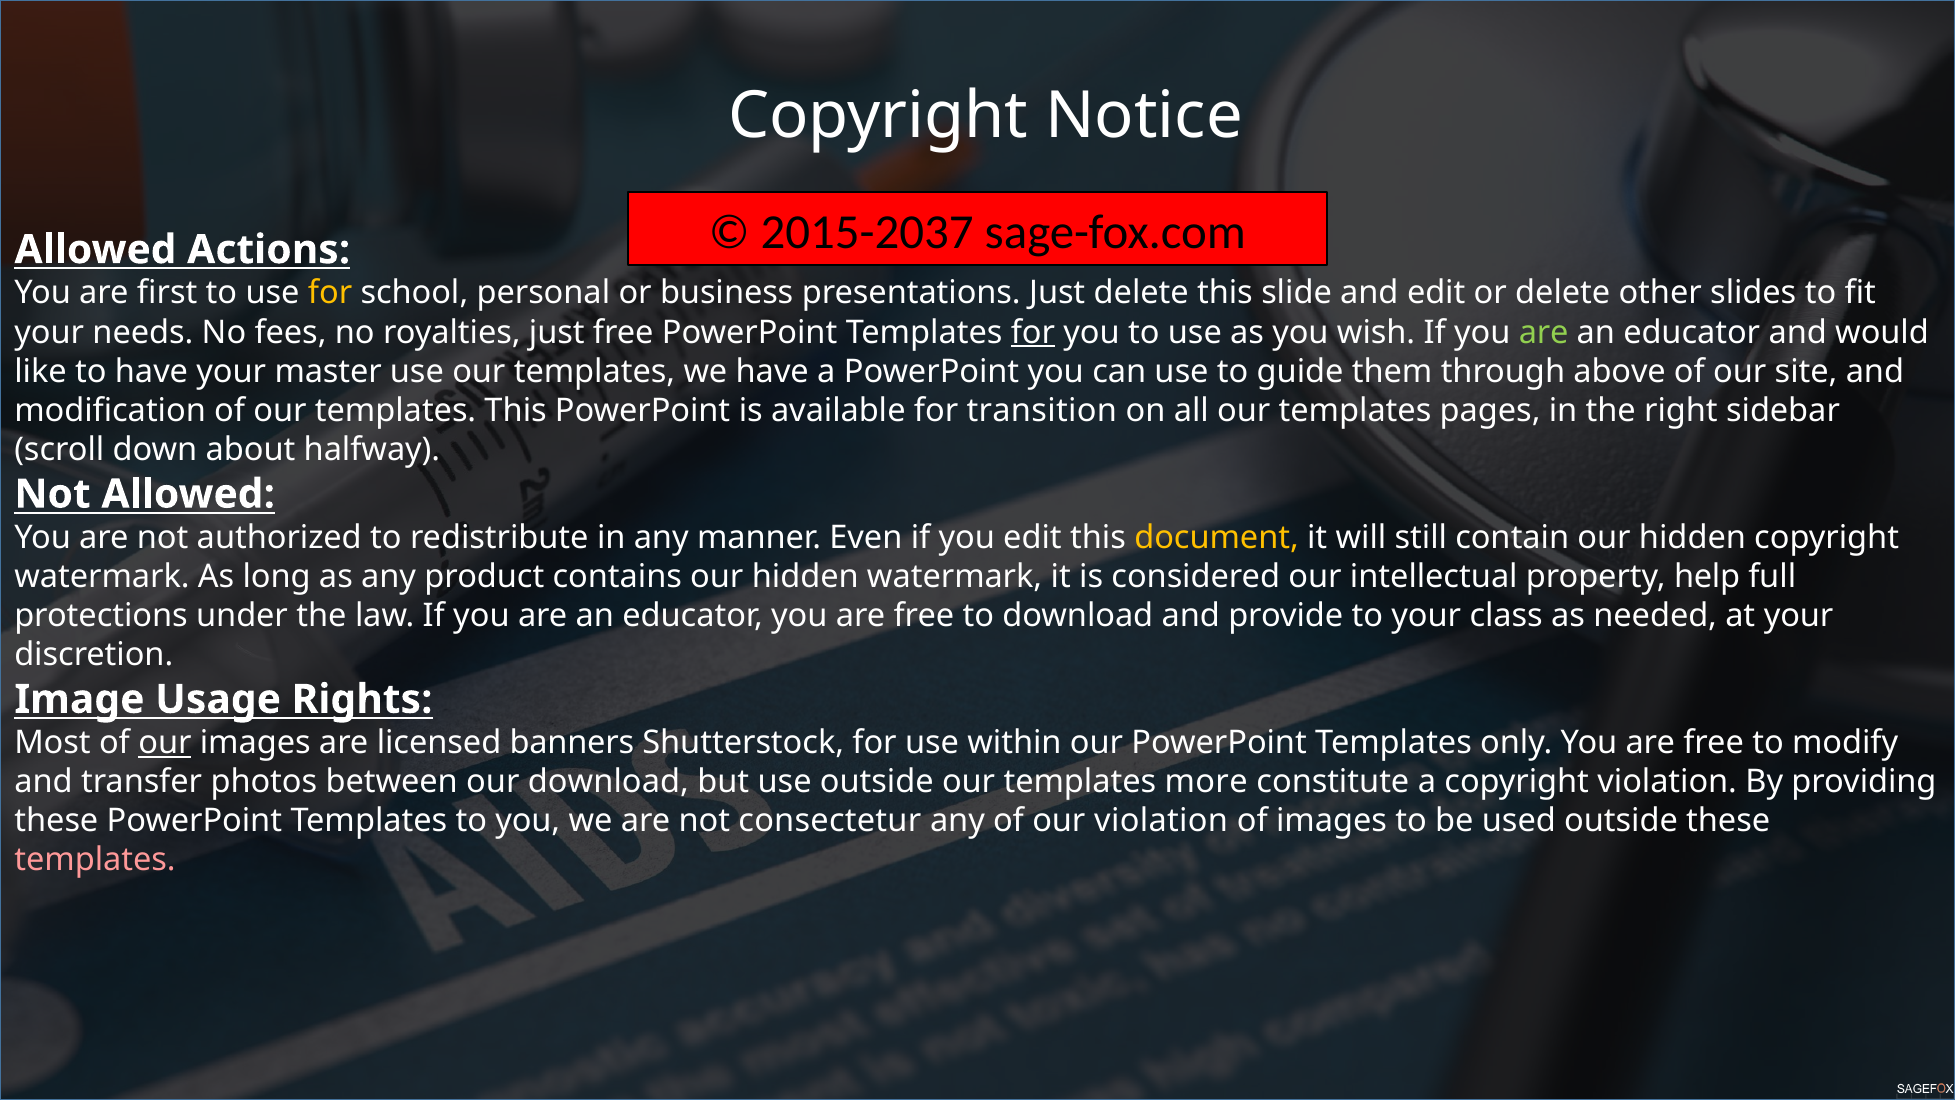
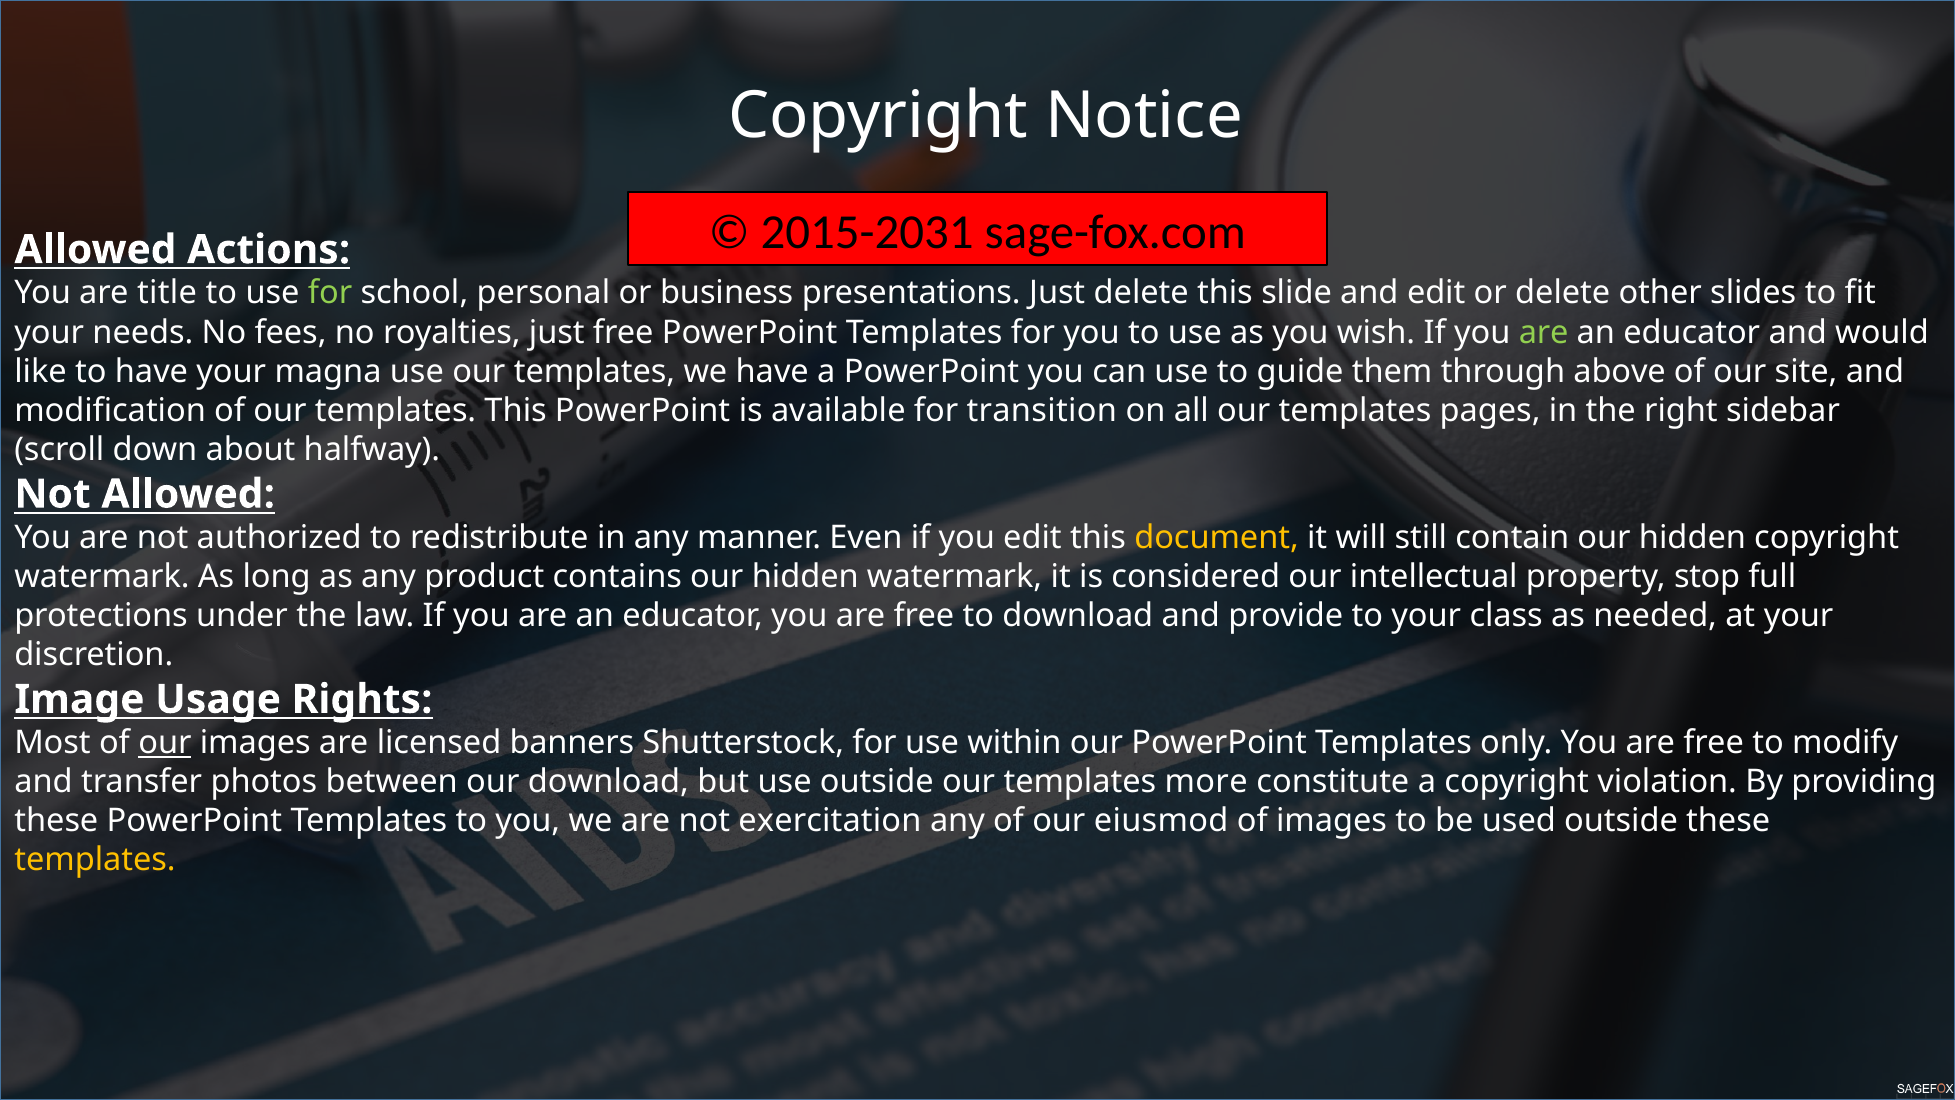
2015-2037: 2015-2037 -> 2015-2031
first: first -> title
for at (330, 293) colour: yellow -> light green
for at (1033, 332) underline: present -> none
master: master -> magna
help: help -> stop
consectetur: consectetur -> exercitation
our violation: violation -> eiusmod
templates at (95, 860) colour: pink -> yellow
